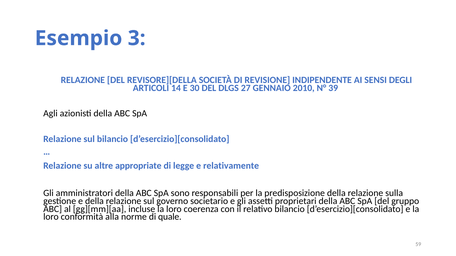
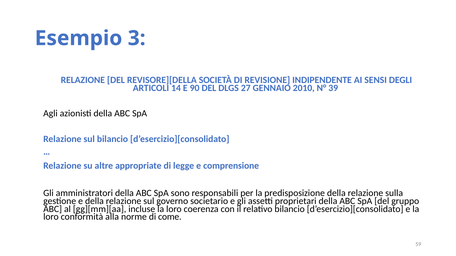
30: 30 -> 90
relativamente: relativamente -> comprensione
quale: quale -> come
